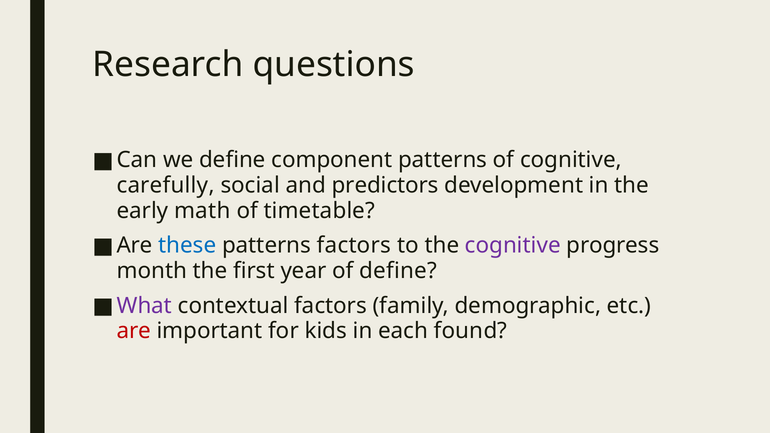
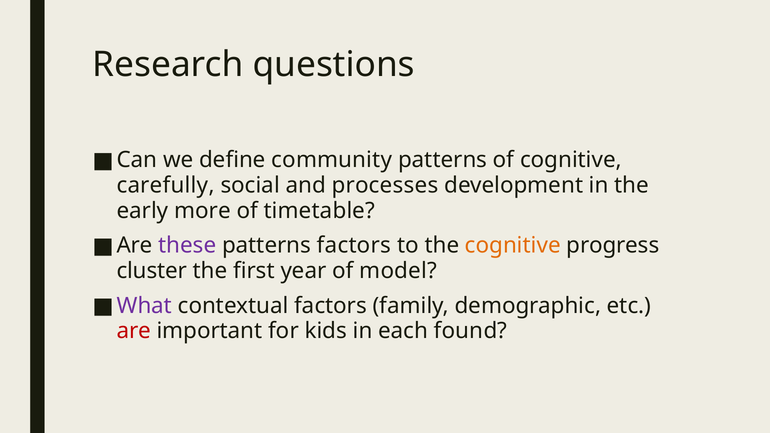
component: component -> community
predictors: predictors -> processes
math: math -> more
these colour: blue -> purple
cognitive at (513, 246) colour: purple -> orange
month: month -> cluster
of define: define -> model
